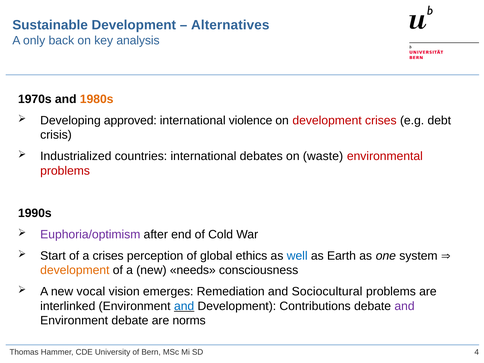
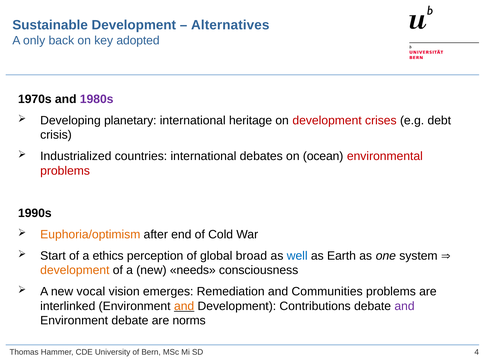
analysis: analysis -> adopted
1980s colour: orange -> purple
approved: approved -> planetary
violence: violence -> heritage
waste: waste -> ocean
Euphoria/optimism colour: purple -> orange
a crises: crises -> ethics
ethics: ethics -> broad
Sociocultural: Sociocultural -> Communities
and at (184, 306) colour: blue -> orange
